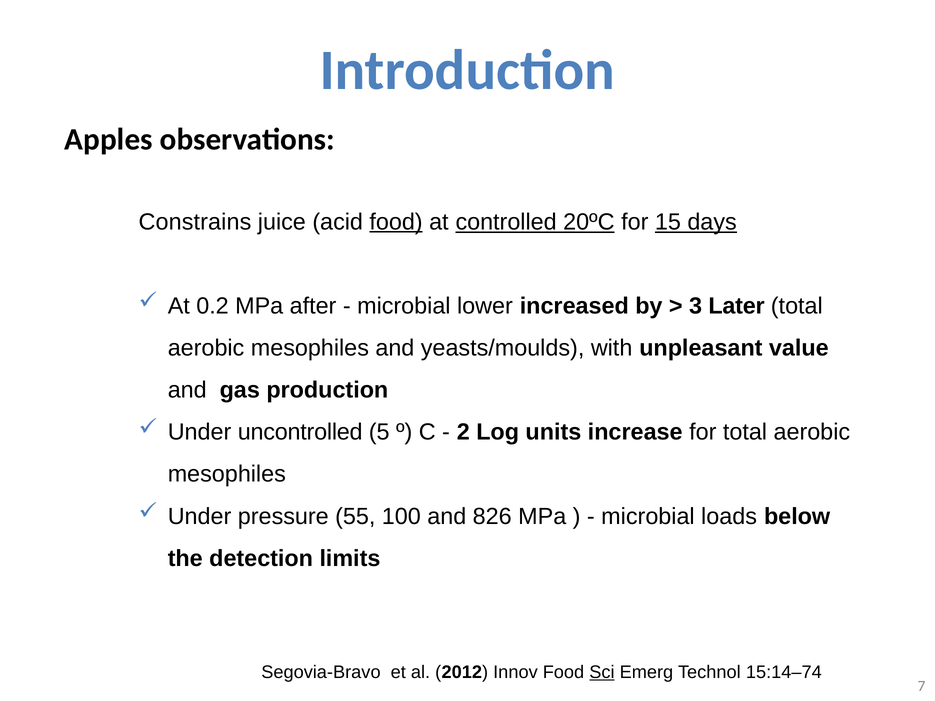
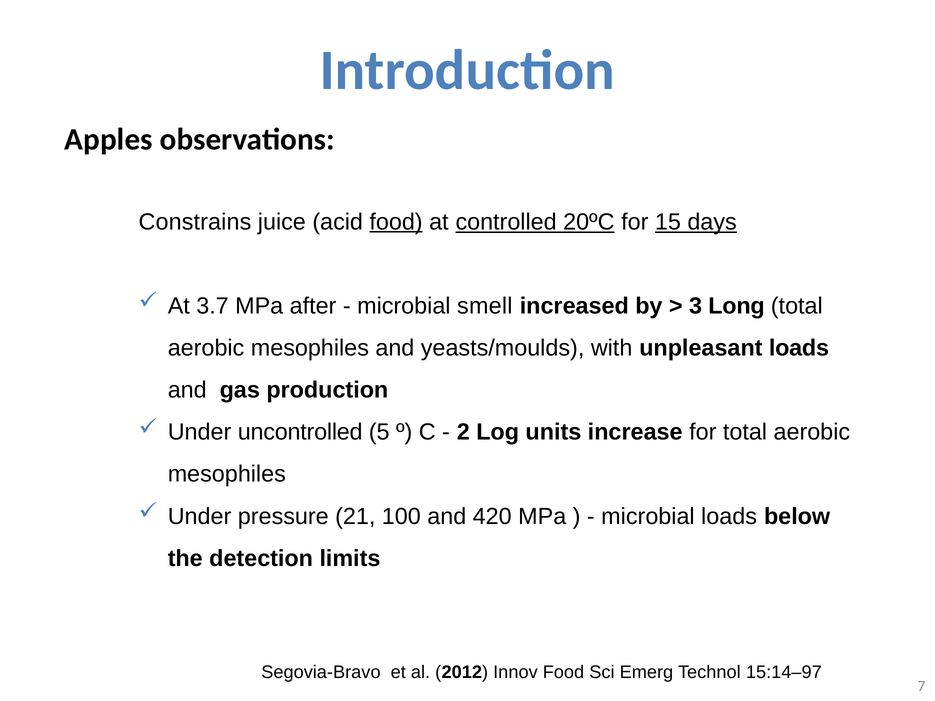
0.2: 0.2 -> 3.7
lower: lower -> smell
Later: Later -> Long
unpleasant value: value -> loads
55: 55 -> 21
826: 826 -> 420
Sci underline: present -> none
15:14–74: 15:14–74 -> 15:14–97
